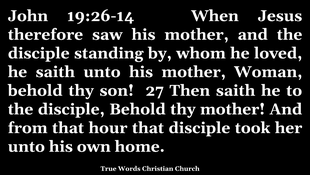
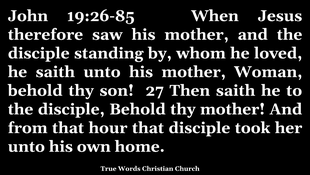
19:26-14: 19:26-14 -> 19:26-85
